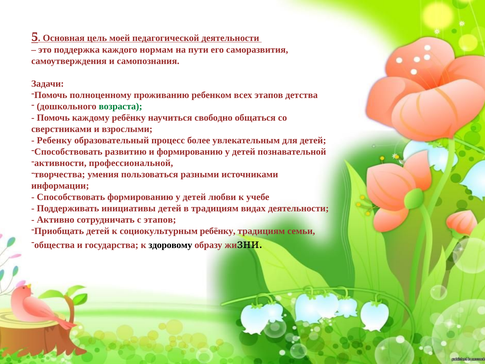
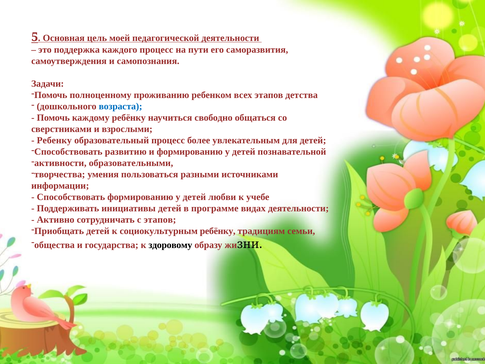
каждого нормам: нормам -> процесс
возраста colour: green -> blue
профессиональной: профессиональной -> образовательными
в традициям: традициям -> программе
